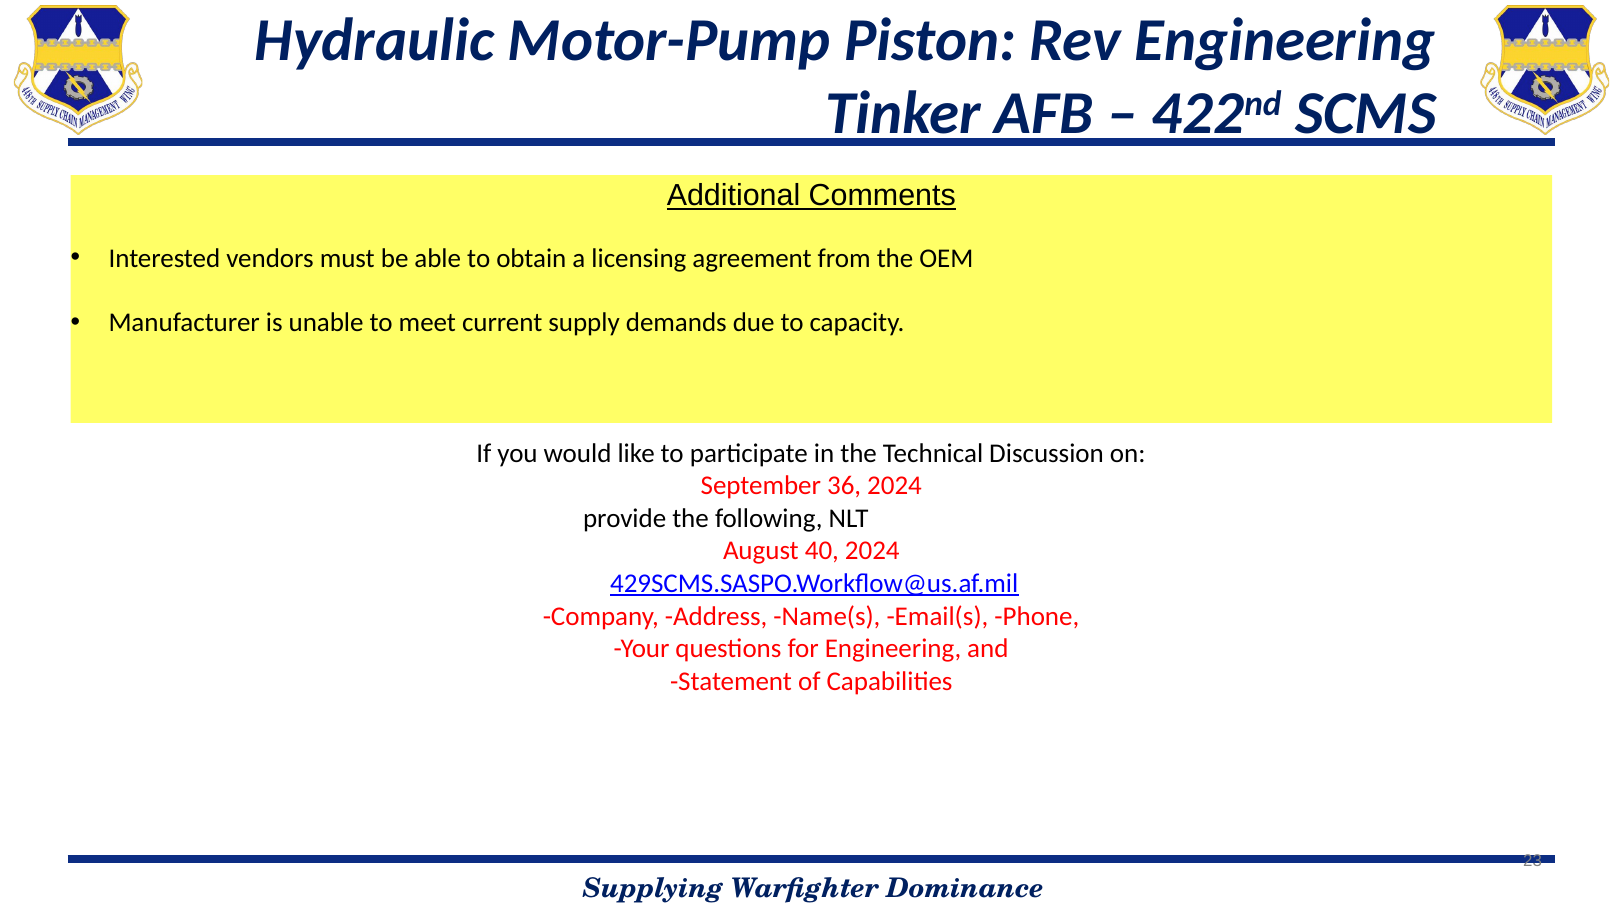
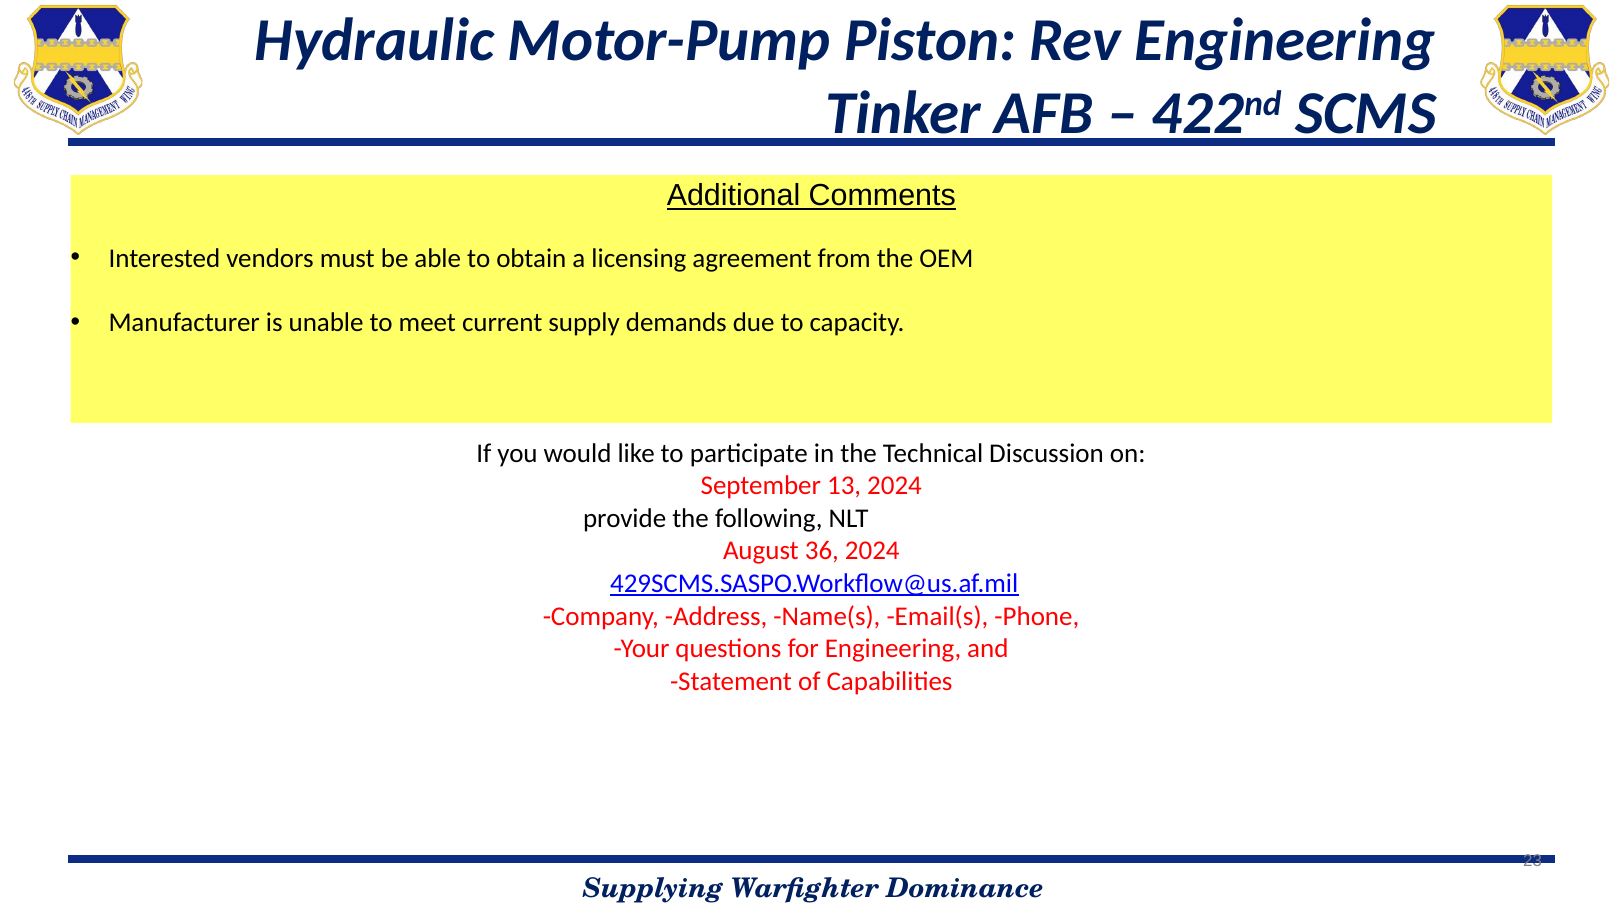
36: 36 -> 13
40: 40 -> 36
